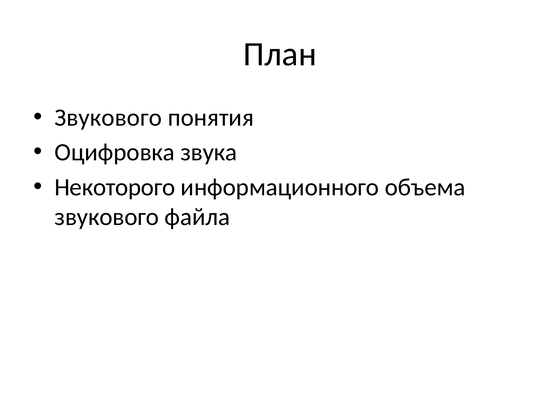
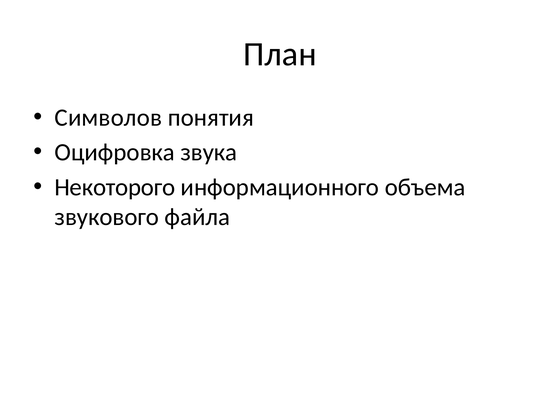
Звукового at (108, 117): Звукового -> Символов
